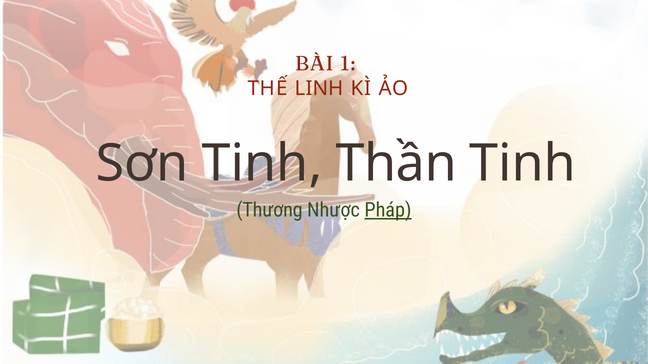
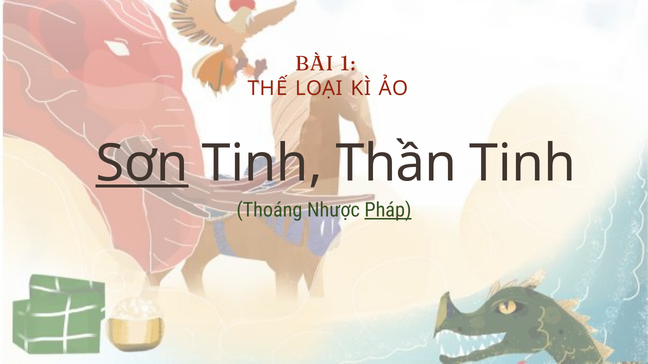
LINH: LINH -> LOẠI
Sơn underline: none -> present
Thương: Thương -> Thoáng
